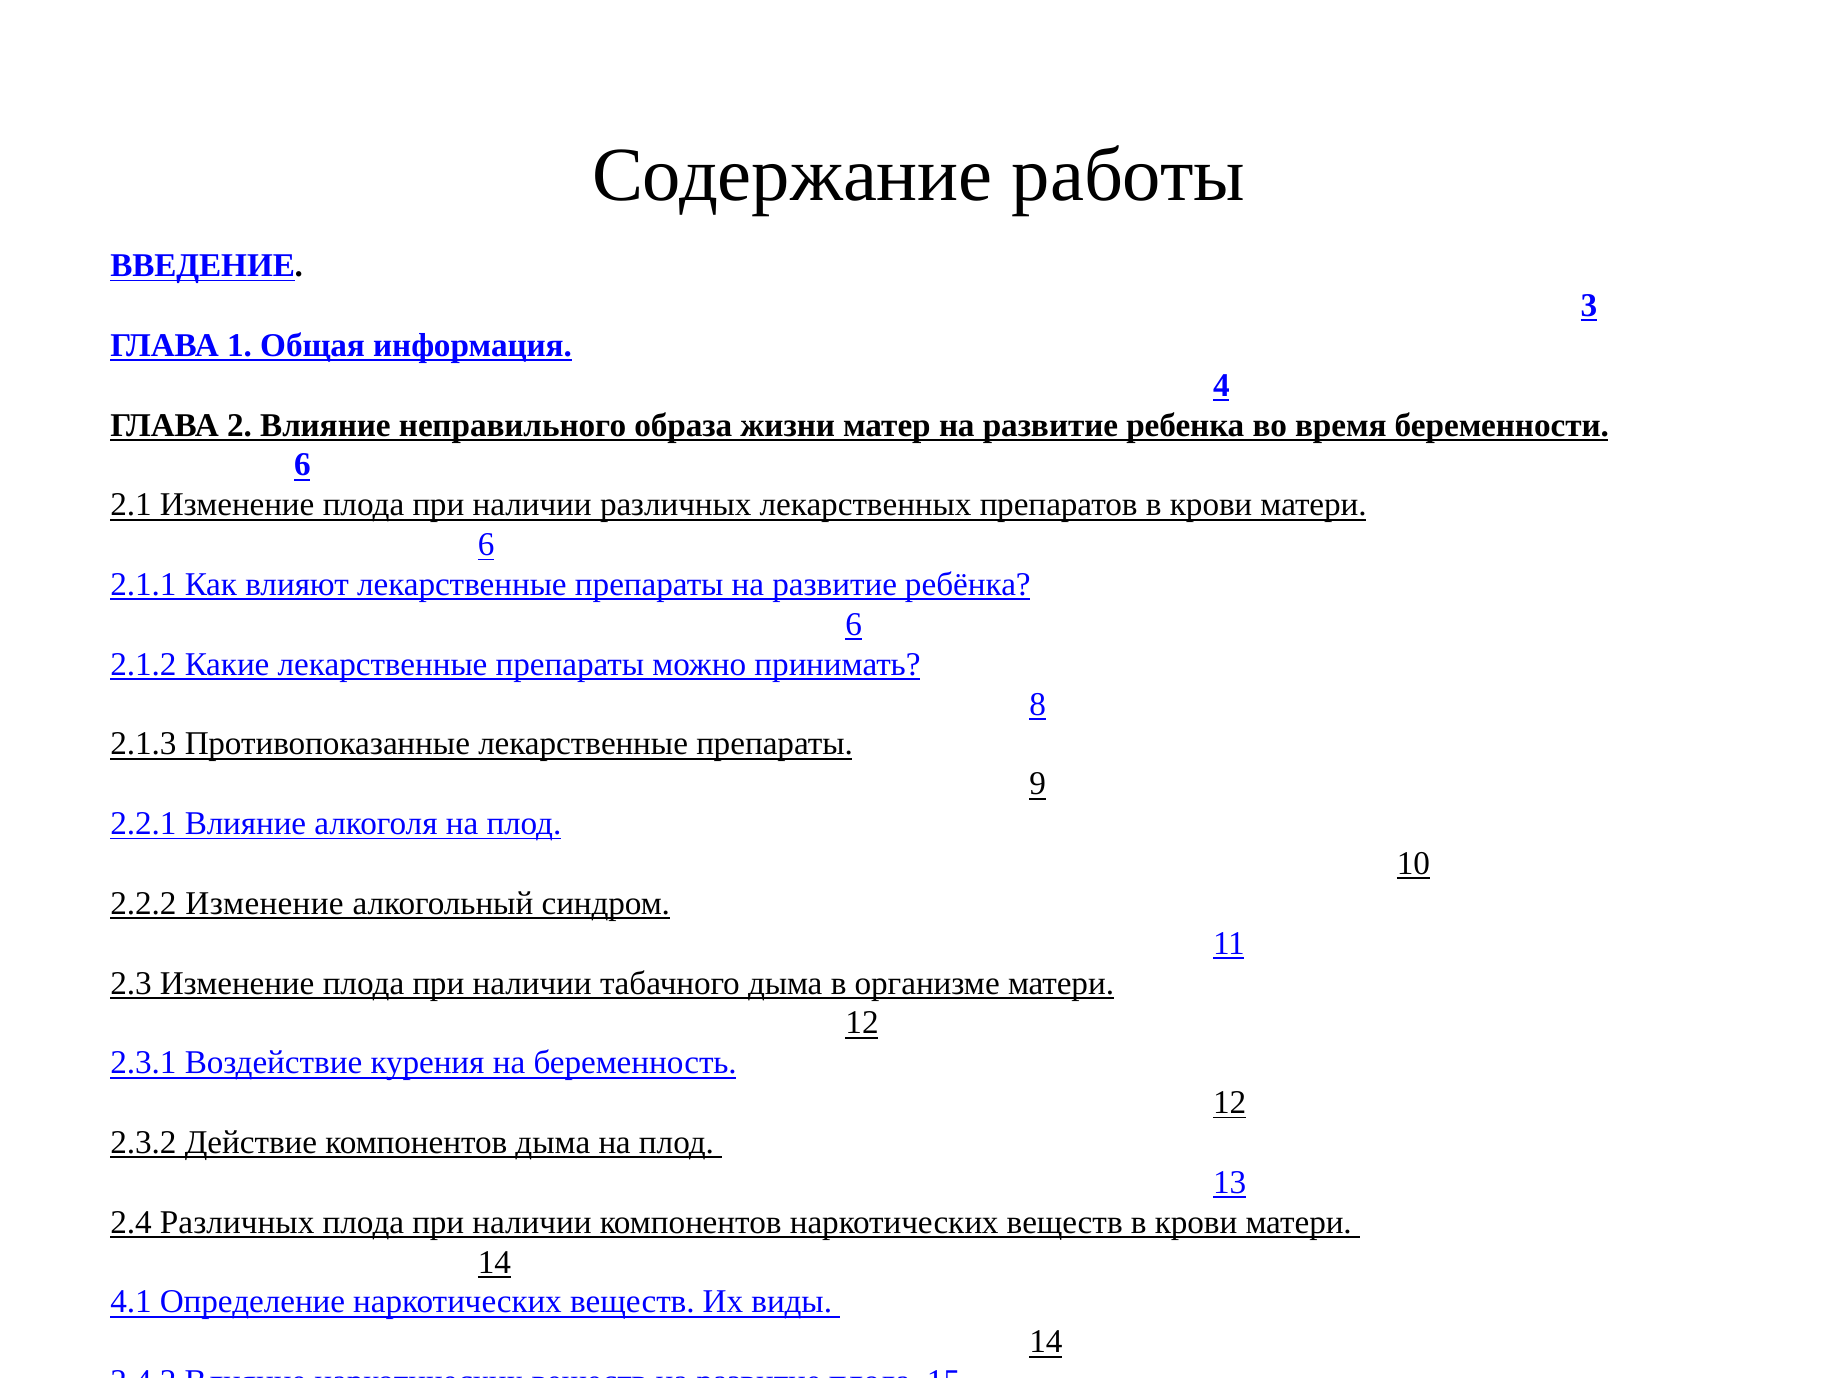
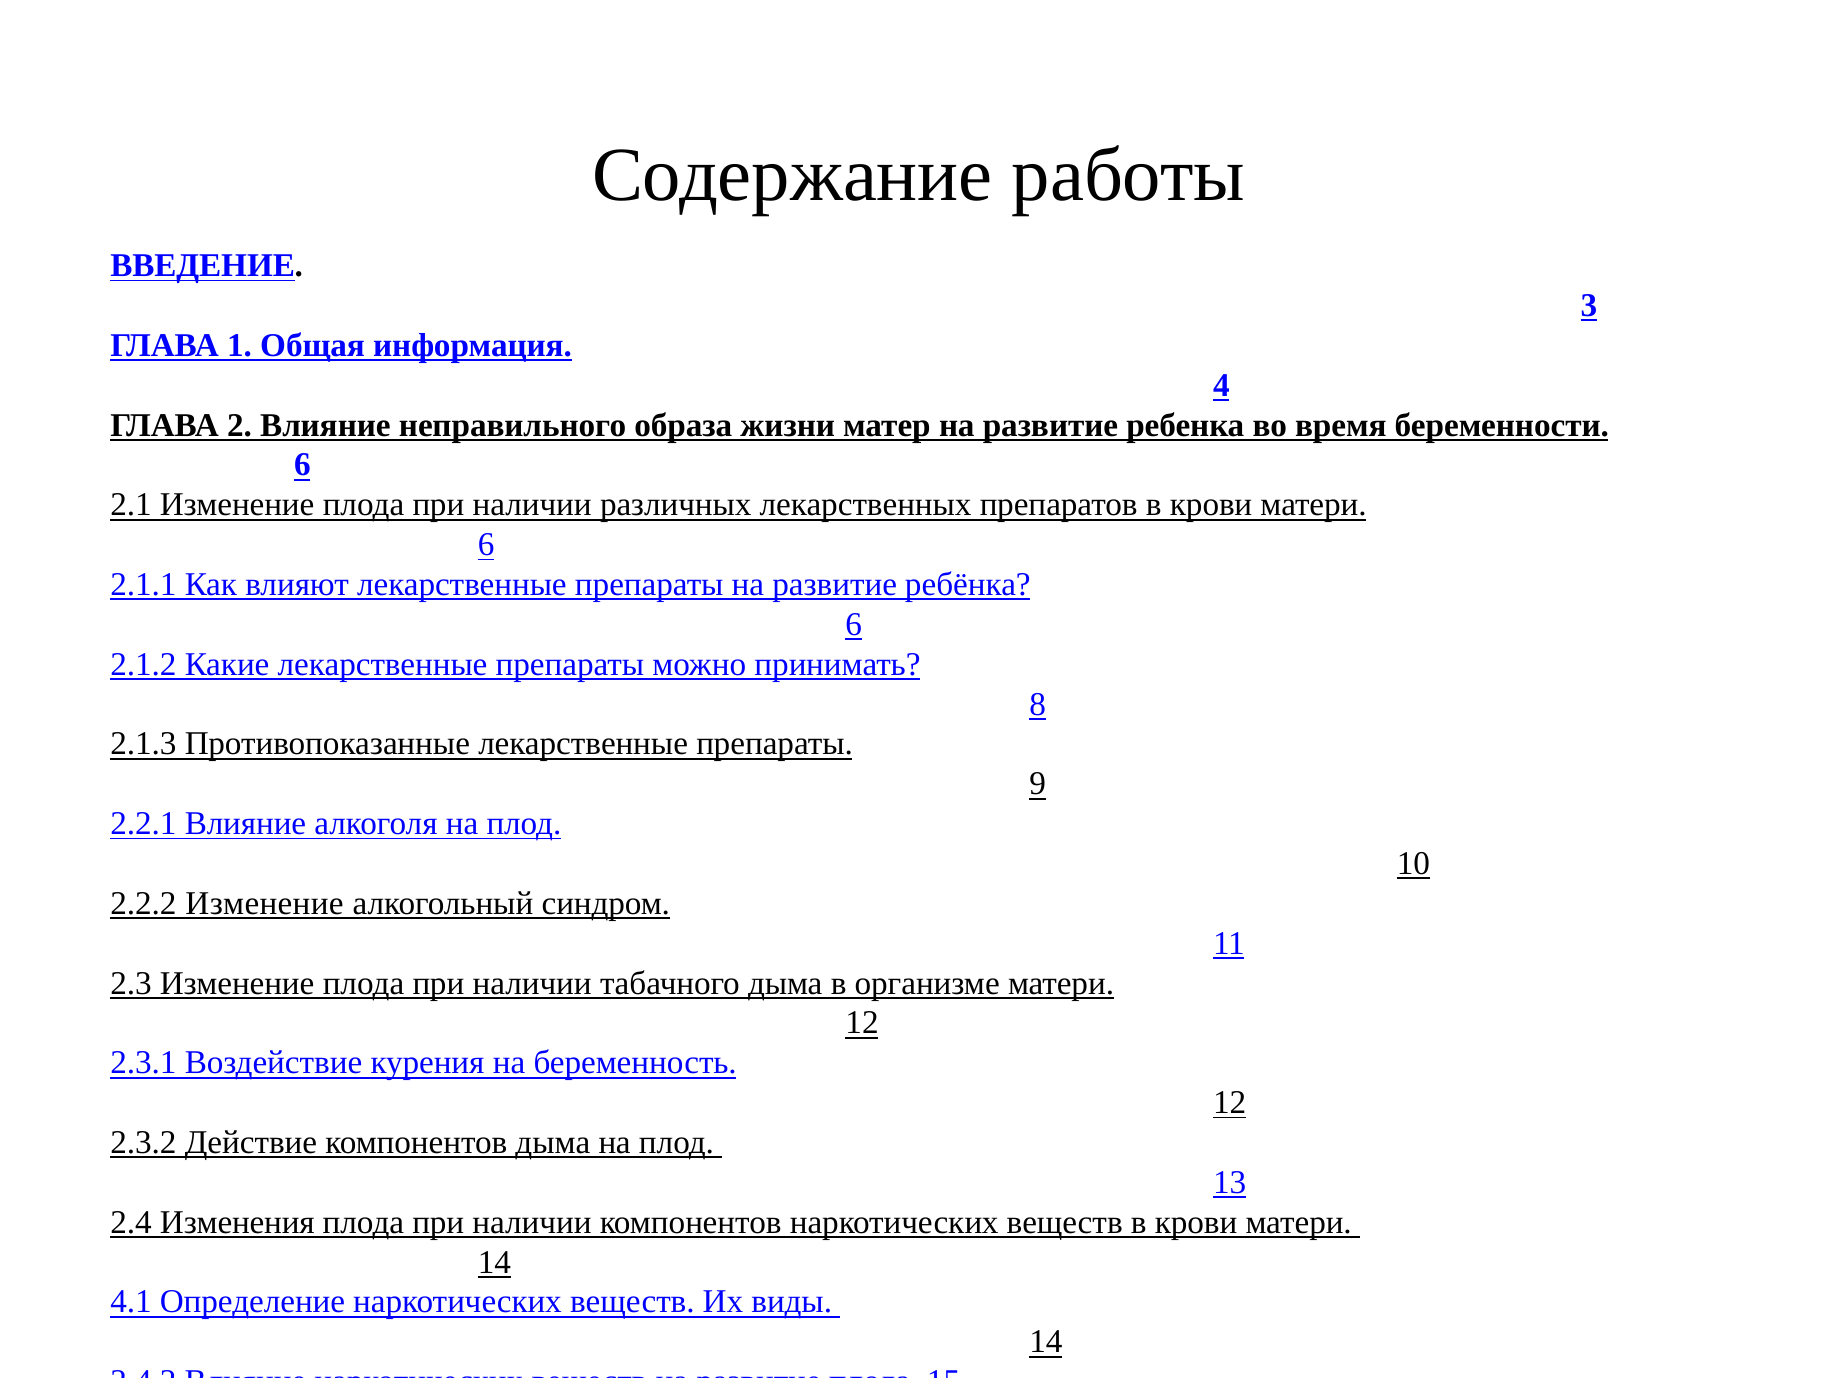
2.4 Различных: Различных -> Изменения
